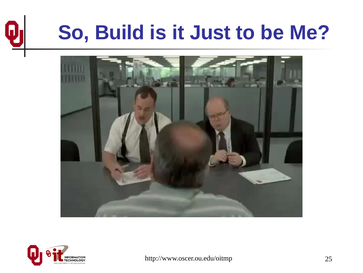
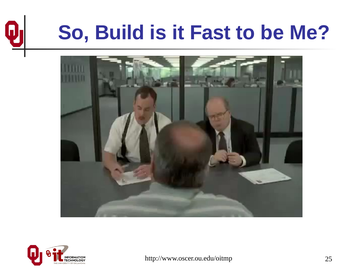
Just: Just -> Fast
